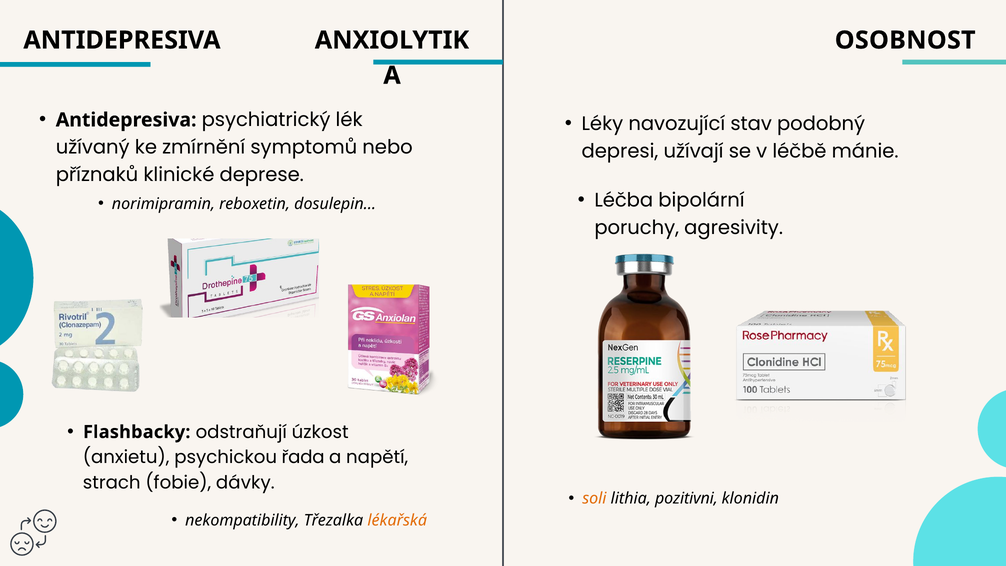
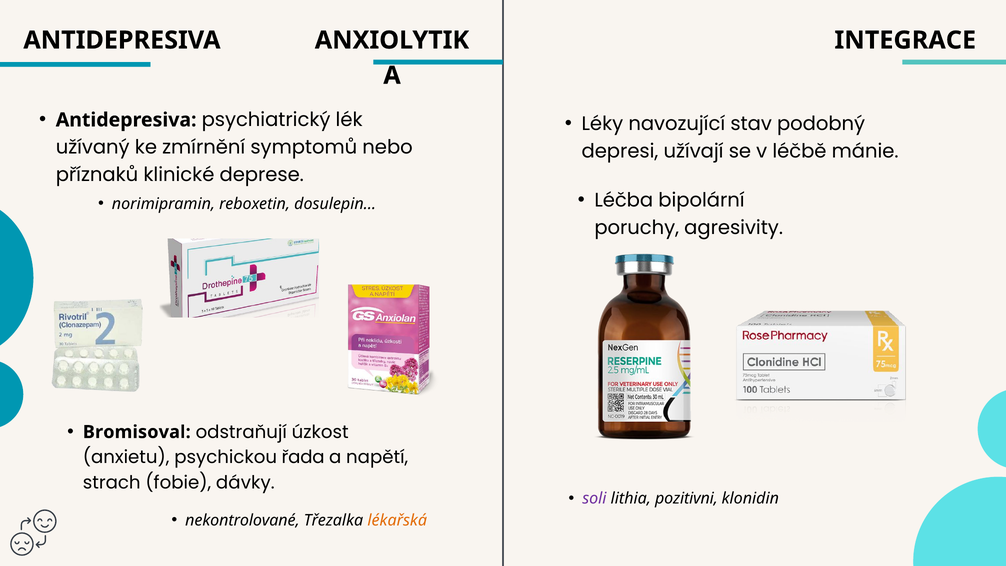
OSOBNOST: OSOBNOST -> INTEGRACE
Flashbacky: Flashbacky -> Bromisoval
soli colour: orange -> purple
nekompatibility: nekompatibility -> nekontrolované
